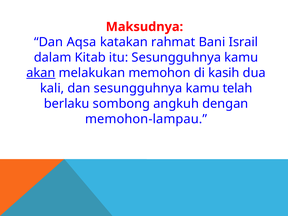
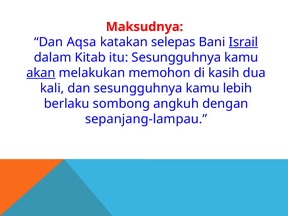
rahmat: rahmat -> selepas
Israil underline: none -> present
telah: telah -> lebih
memohon-lampau: memohon-lampau -> sepanjang-lampau
